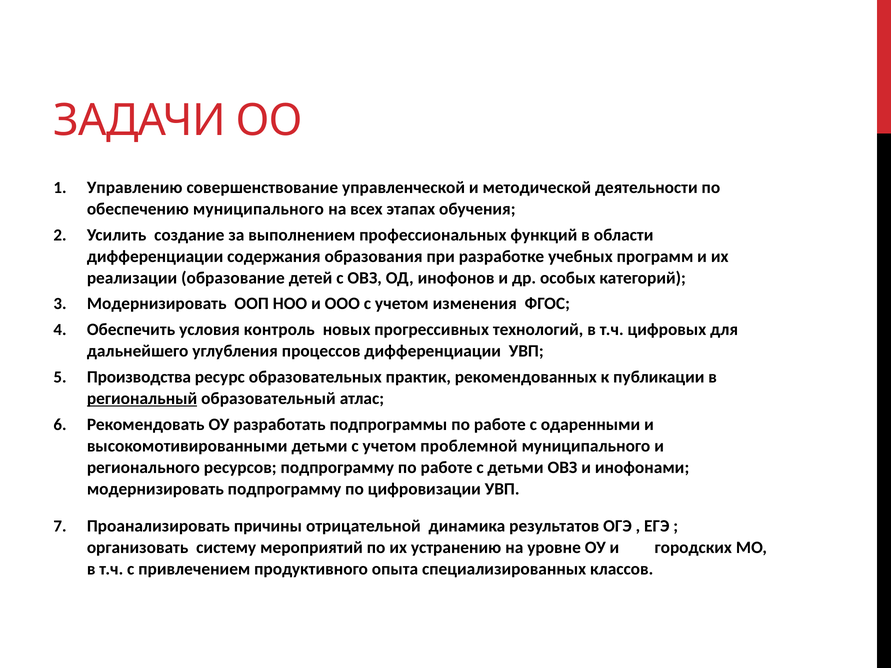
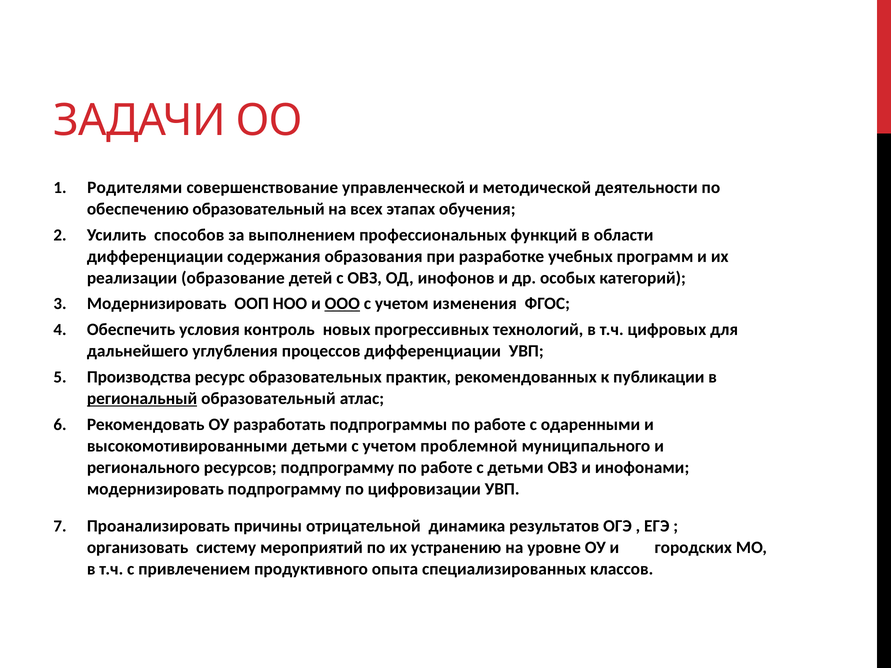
Управлению: Управлению -> Родителями
обеспечению муниципального: муниципального -> образовательный
создание: создание -> способов
ООО underline: none -> present
